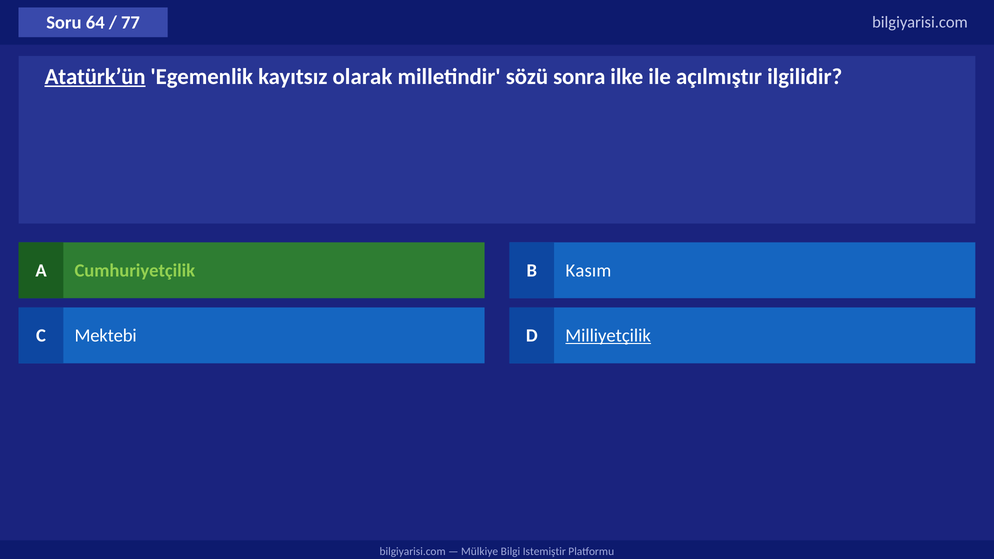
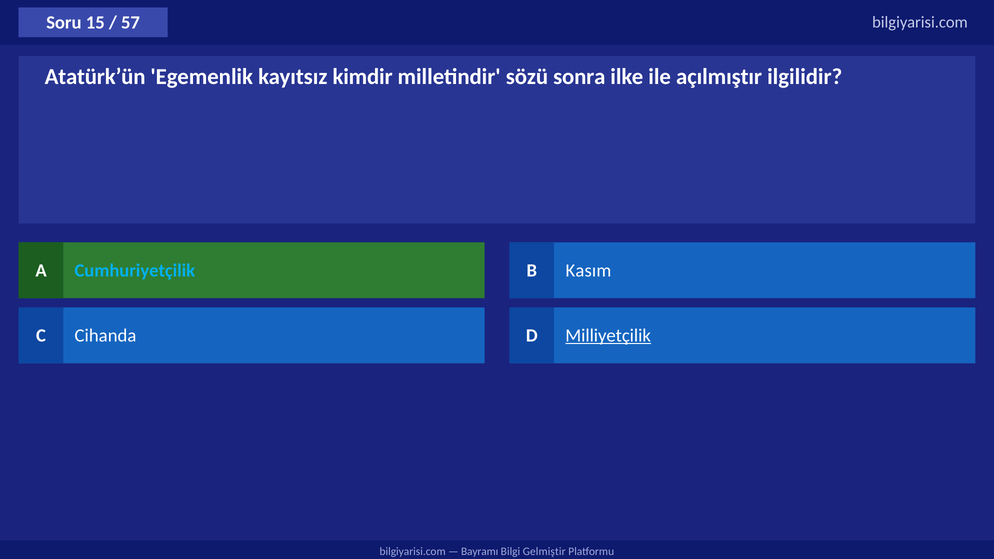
64: 64 -> 15
77: 77 -> 57
Atatürk’ün underline: present -> none
olarak: olarak -> kimdir
Cumhuriyetçilik colour: light green -> light blue
Mektebi: Mektebi -> Cihanda
Mülkiye: Mülkiye -> Bayramı
Istemiştir: Istemiştir -> Gelmiştir
